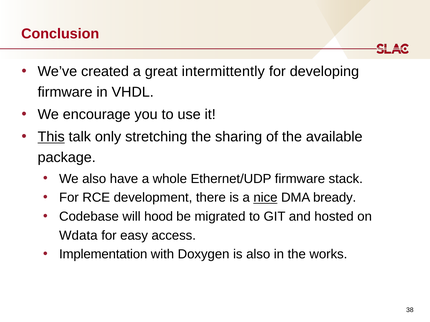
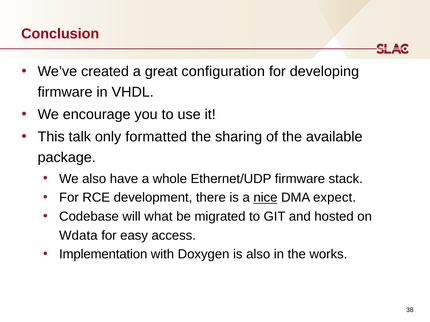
intermittently: intermittently -> configuration
This underline: present -> none
stretching: stretching -> formatted
bready: bready -> expect
hood: hood -> what
